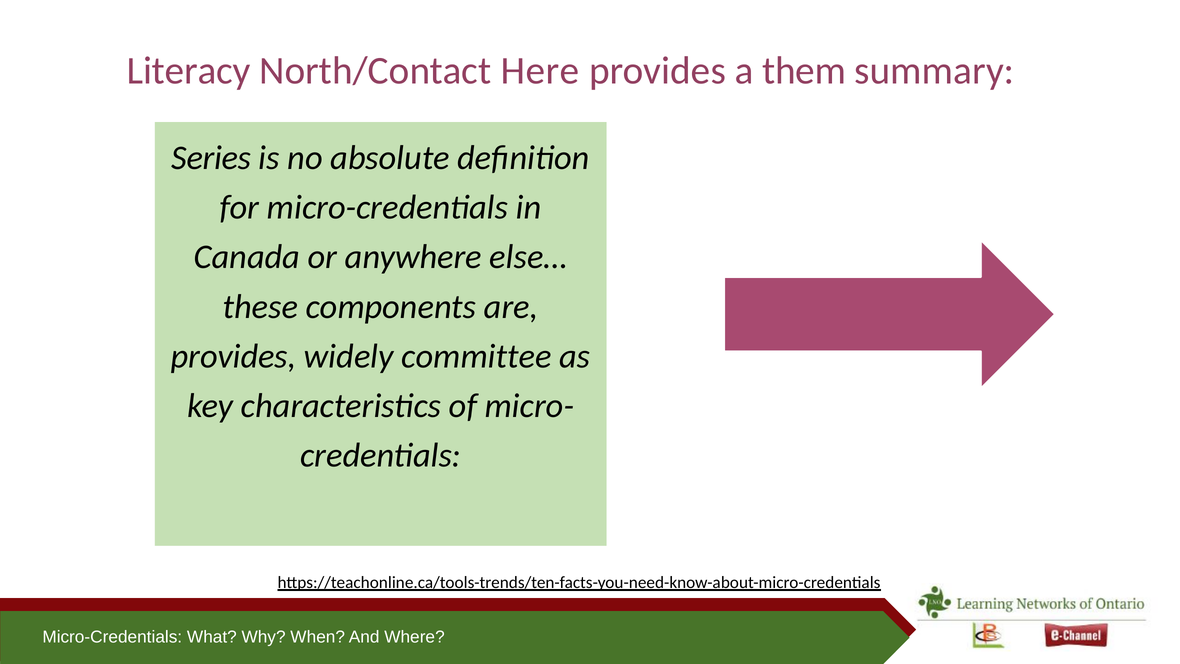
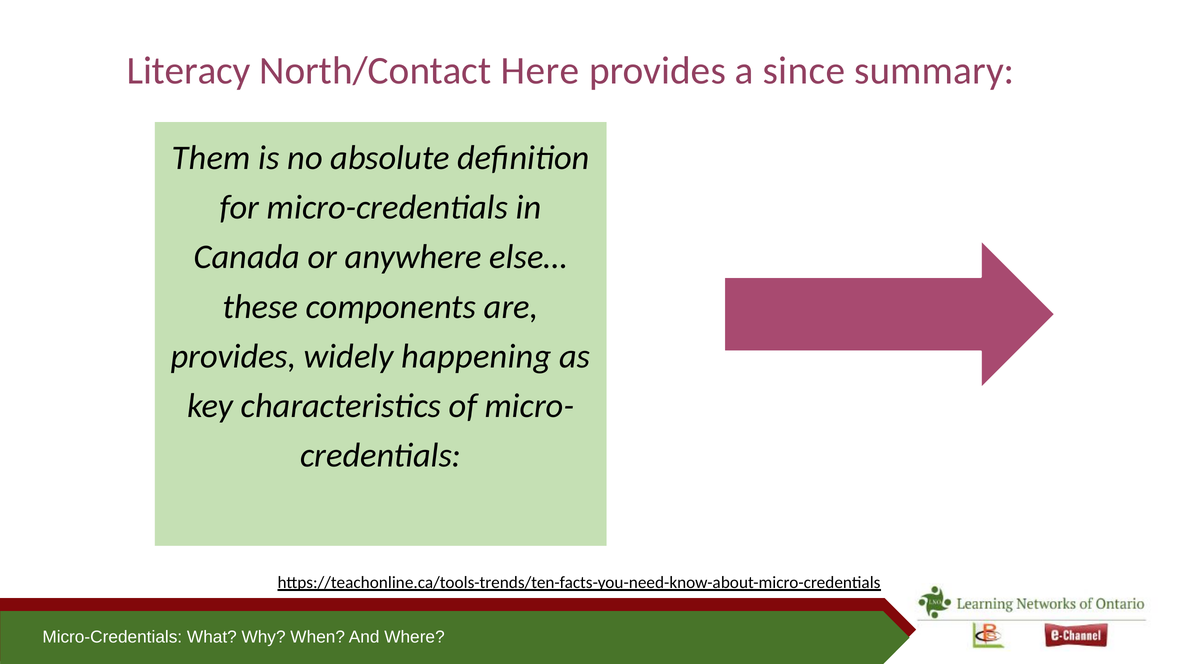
them: them -> since
Series: Series -> Them
committee: committee -> happening
